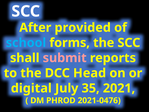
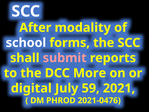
provided: provided -> modality
school colour: light blue -> white
Head: Head -> More
35: 35 -> 59
